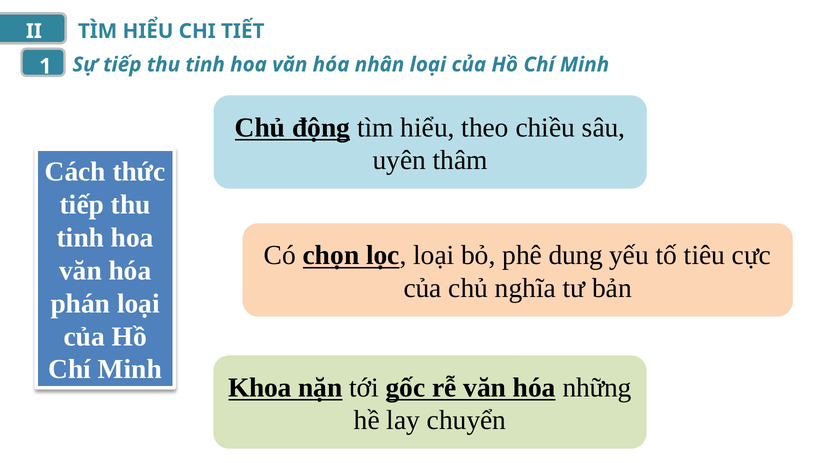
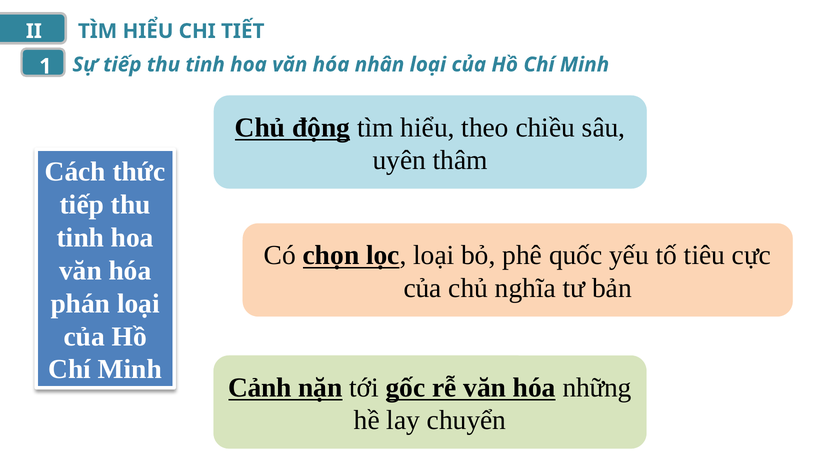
dung: dung -> quốc
Khoa: Khoa -> Cảnh
